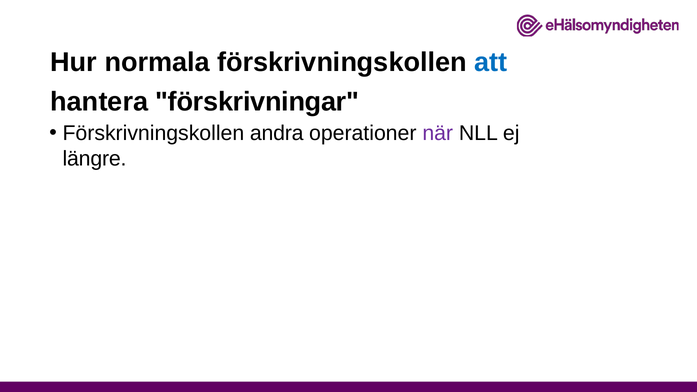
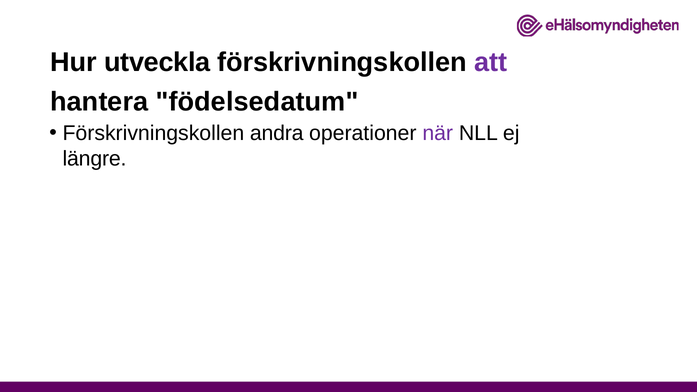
normala: normala -> utveckla
att colour: blue -> purple
förskrivningar: förskrivningar -> födelsedatum
